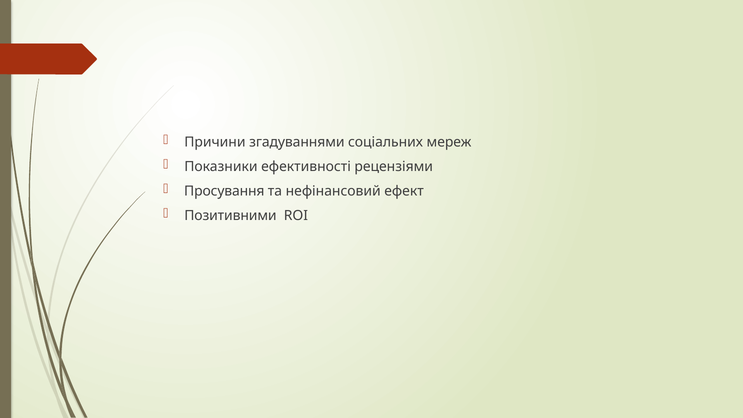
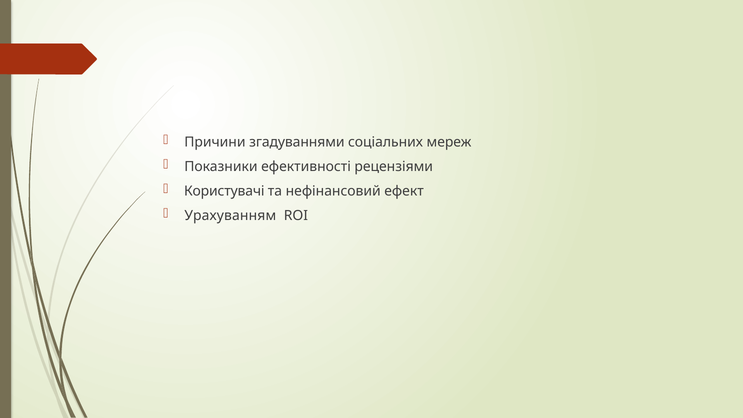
Просування: Просування -> Користувачі
Позитивними: Позитивними -> Урахуванням
